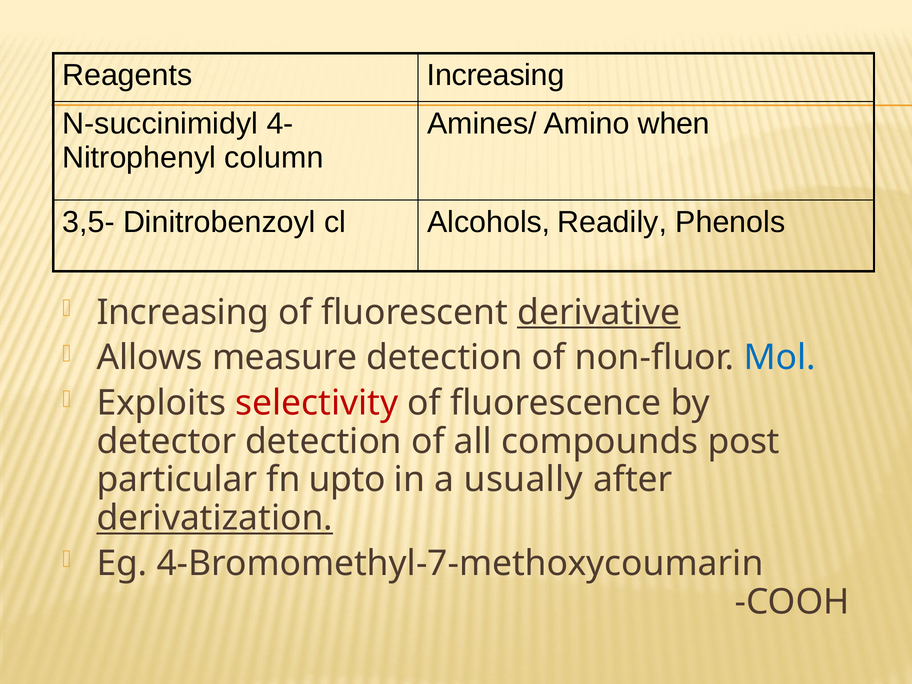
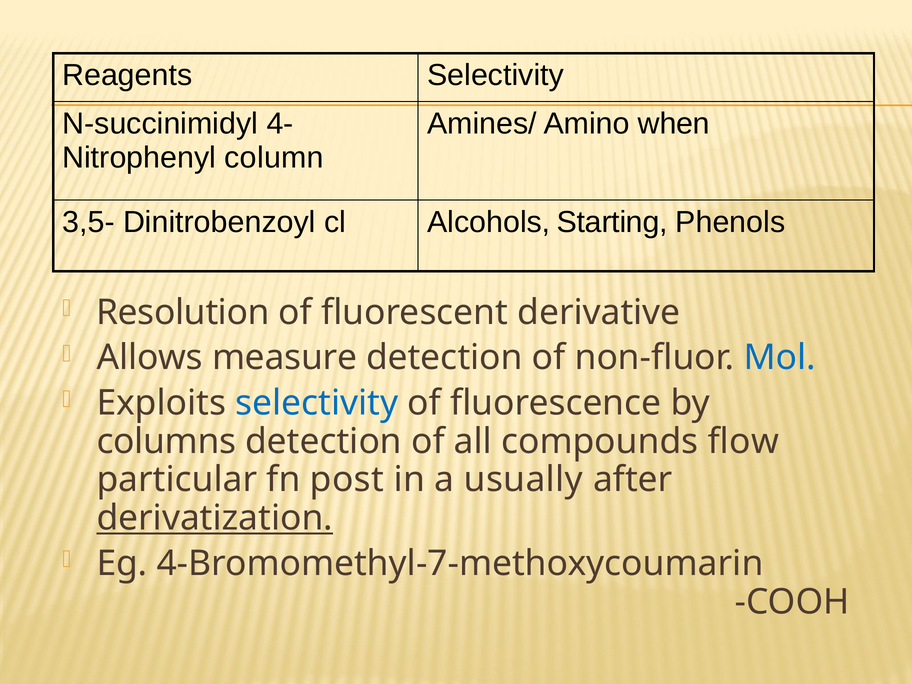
Reagents Increasing: Increasing -> Selectivity
Readily: Readily -> Starting
Increasing at (183, 312): Increasing -> Resolution
derivative underline: present -> none
selectivity at (317, 403) colour: red -> blue
detector: detector -> columns
post: post -> flow
upto: upto -> post
